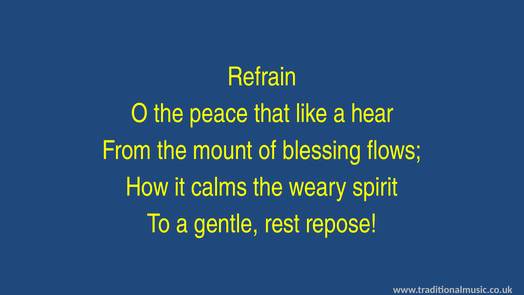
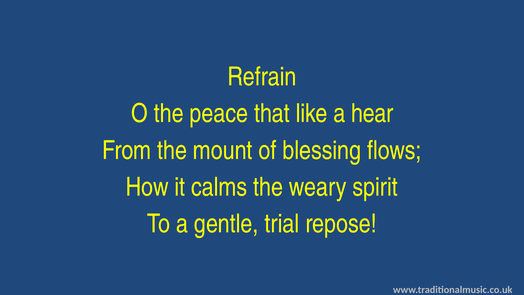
rest: rest -> trial
